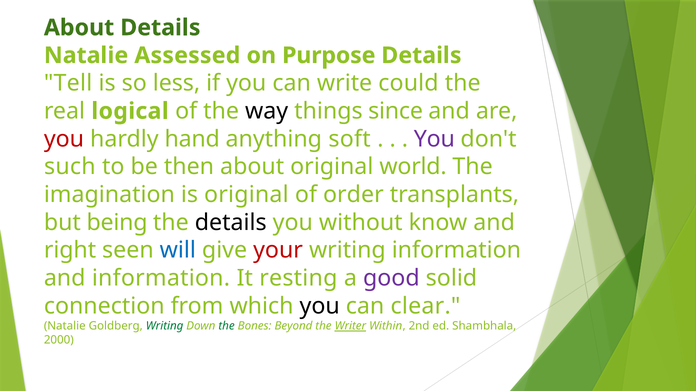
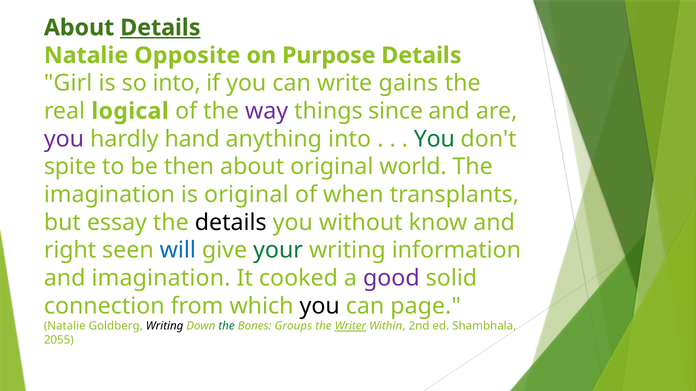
Details at (160, 28) underline: none -> present
Assessed: Assessed -> Opposite
Tell: Tell -> Girl
so less: less -> into
could: could -> gains
way colour: black -> purple
you at (64, 139) colour: red -> purple
anything soft: soft -> into
You at (434, 139) colour: purple -> green
such: such -> spite
order: order -> when
being: being -> essay
your colour: red -> green
and information: information -> imagination
resting: resting -> cooked
clear: clear -> page
Writing at (165, 326) colour: green -> black
Beyond: Beyond -> Groups
2000: 2000 -> 2055
